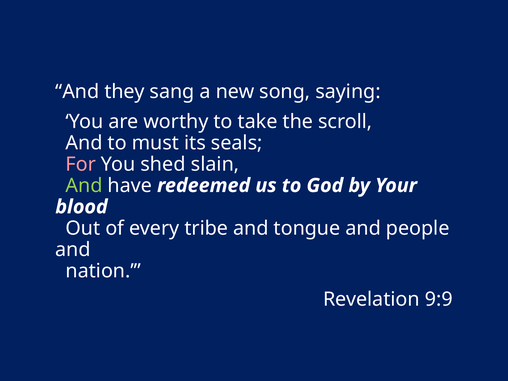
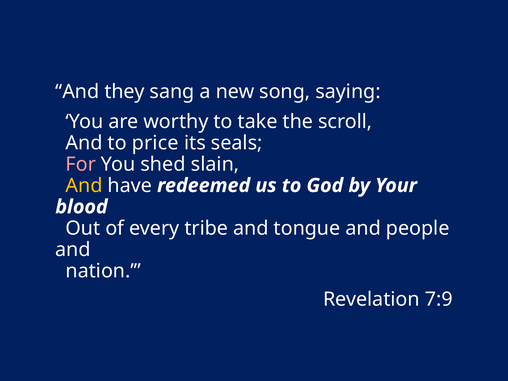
must: must -> price
And at (84, 186) colour: light green -> yellow
9:9: 9:9 -> 7:9
